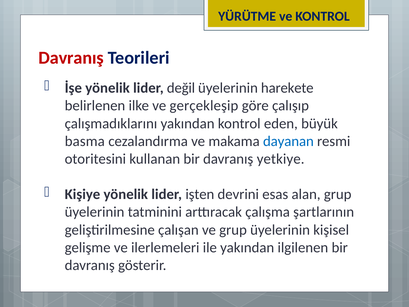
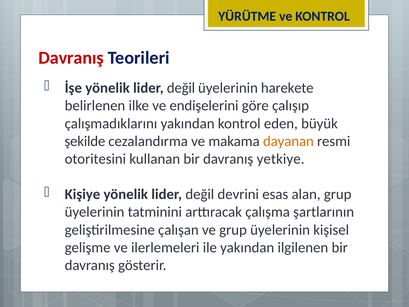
gerçekleşip: gerçekleşip -> endişelerini
basma: basma -> şekilde
dayanan colour: blue -> orange
Kişiye yönelik lider işten: işten -> değil
